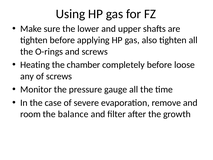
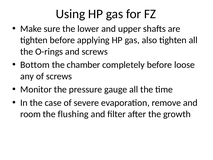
Heating: Heating -> Bottom
balance: balance -> flushing
